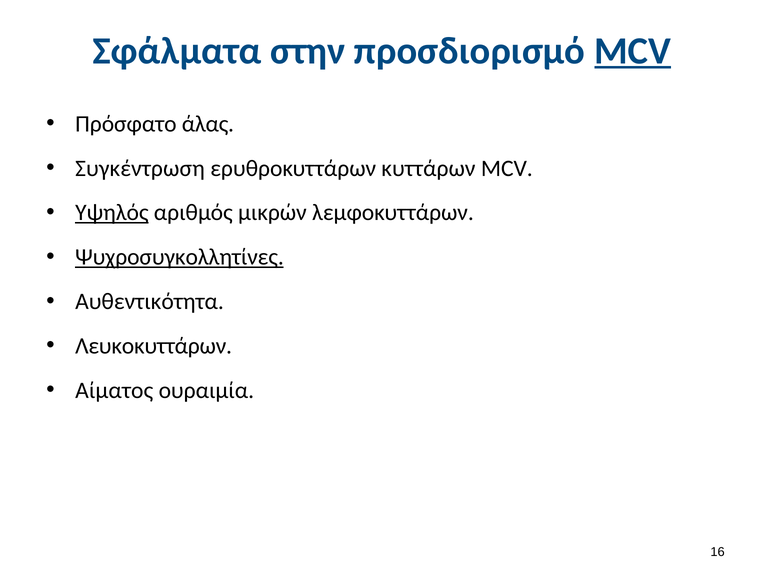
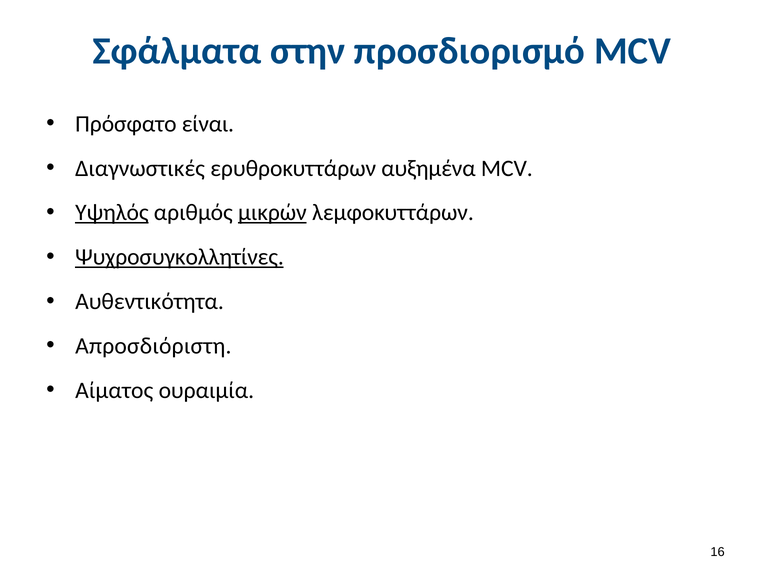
MCV at (633, 51) underline: present -> none
άλας: άλας -> είναι
Συγκέντρωση: Συγκέντρωση -> Διαγνωστικές
κυττάρων: κυττάρων -> αυξημένα
μικρών underline: none -> present
Λευκοκυττάρων: Λευκοκυττάρων -> Απροσδιόριστη
